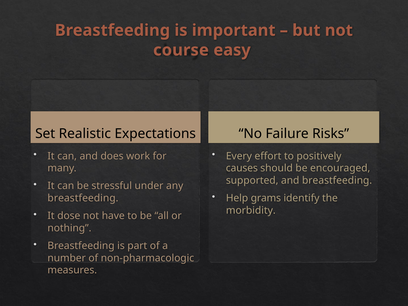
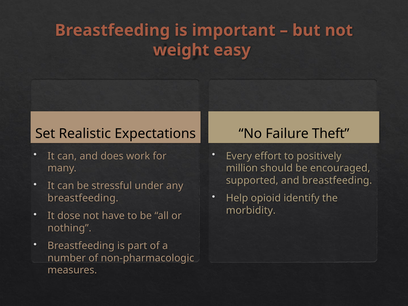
course: course -> weight
Risks: Risks -> Theft
causes: causes -> million
grams: grams -> opioid
